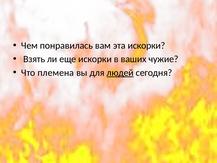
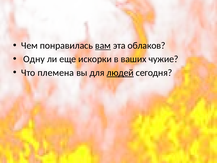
вам underline: none -> present
эта искорки: искорки -> облаков
Взять: Взять -> Одну
